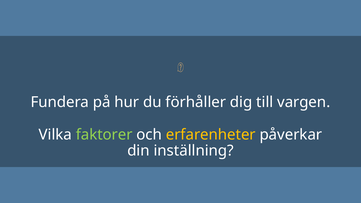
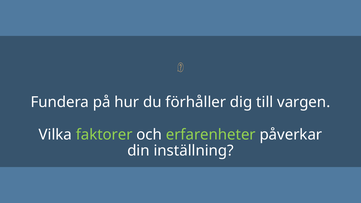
erfarenheter colour: yellow -> light green
